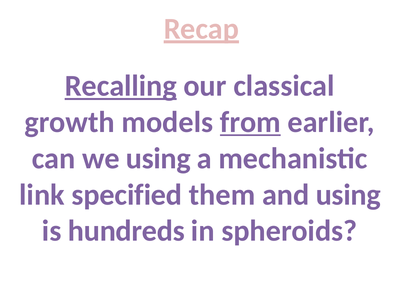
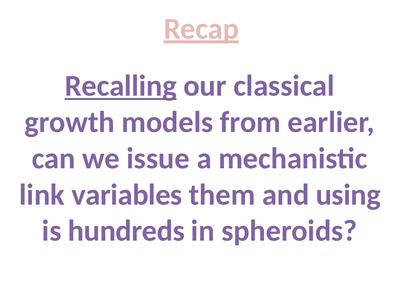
from underline: present -> none
we using: using -> issue
specified: specified -> variables
